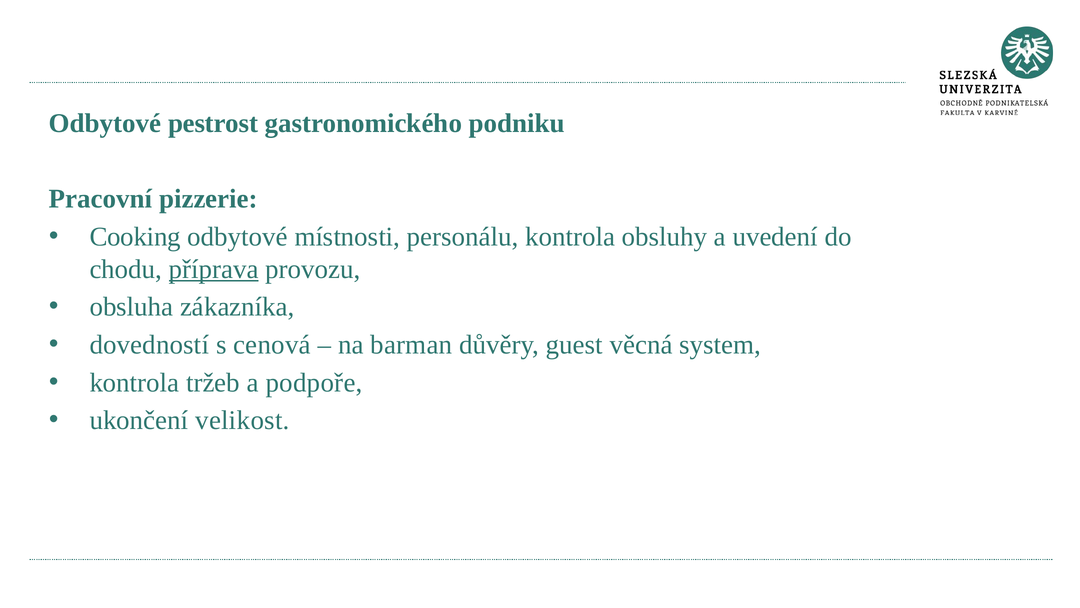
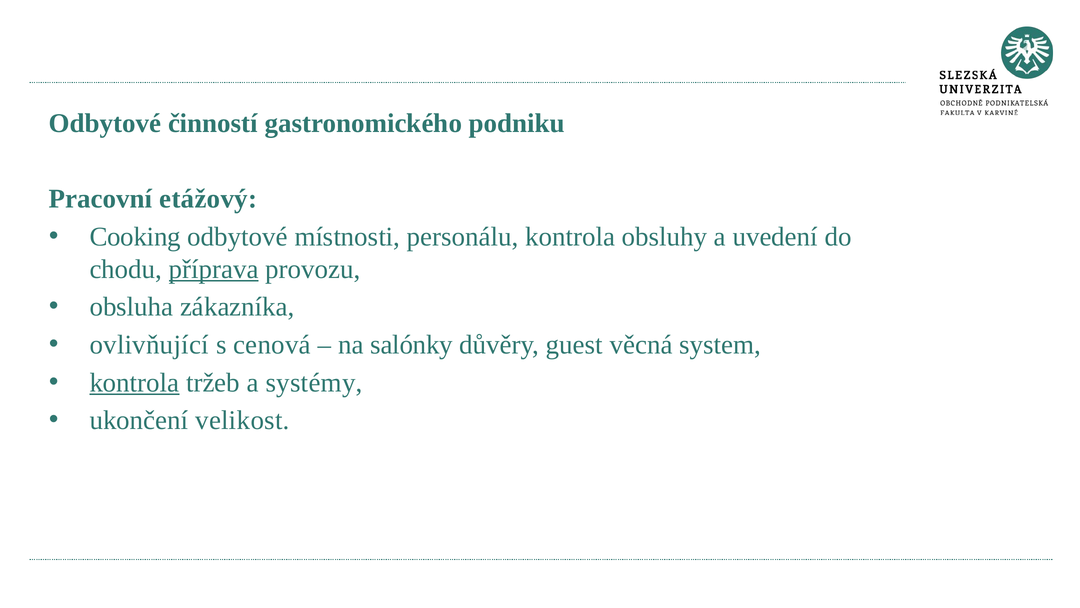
pestrost: pestrost -> činností
pizzerie: pizzerie -> etážový
dovedností: dovedností -> ovlivňující
barman: barman -> salónky
kontrola at (134, 382) underline: none -> present
podpoře: podpoře -> systémy
